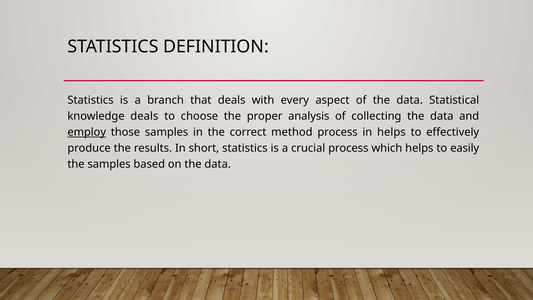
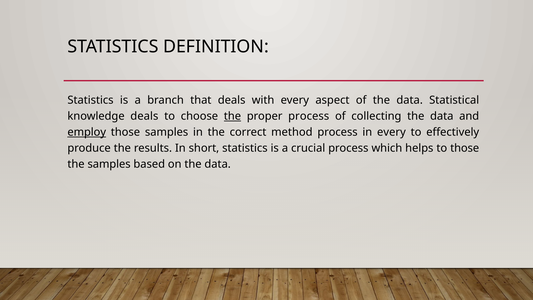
the at (232, 116) underline: none -> present
proper analysis: analysis -> process
in helps: helps -> every
to easily: easily -> those
